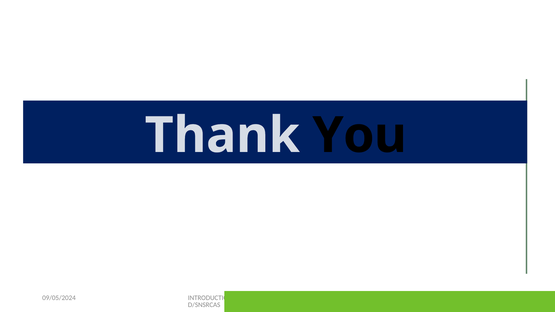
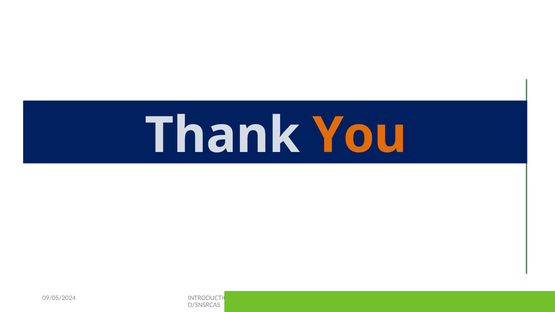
You colour: black -> orange
